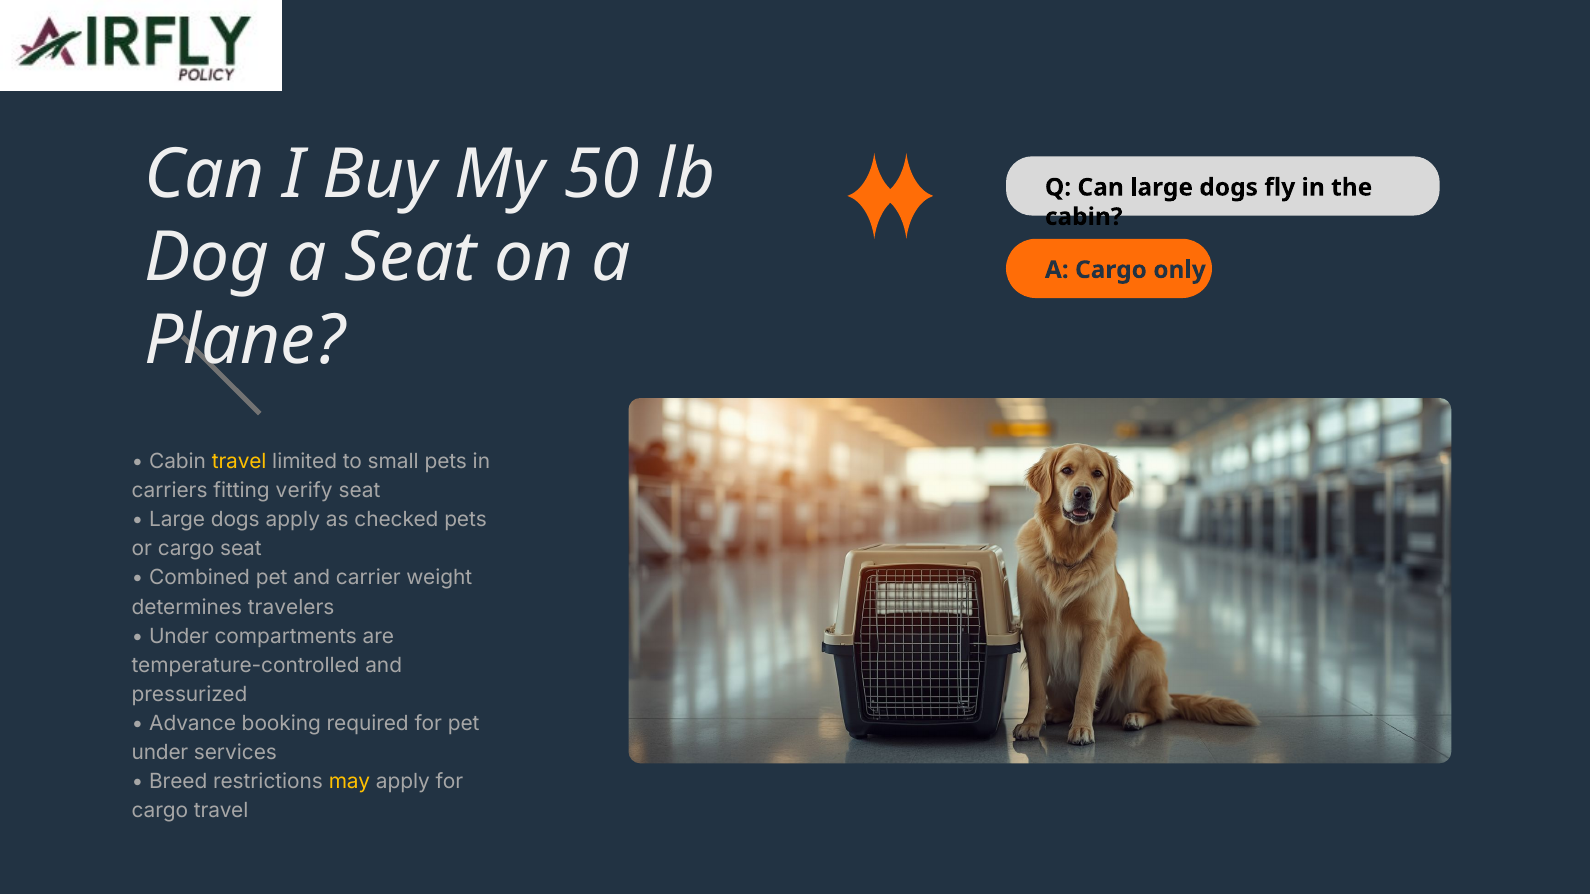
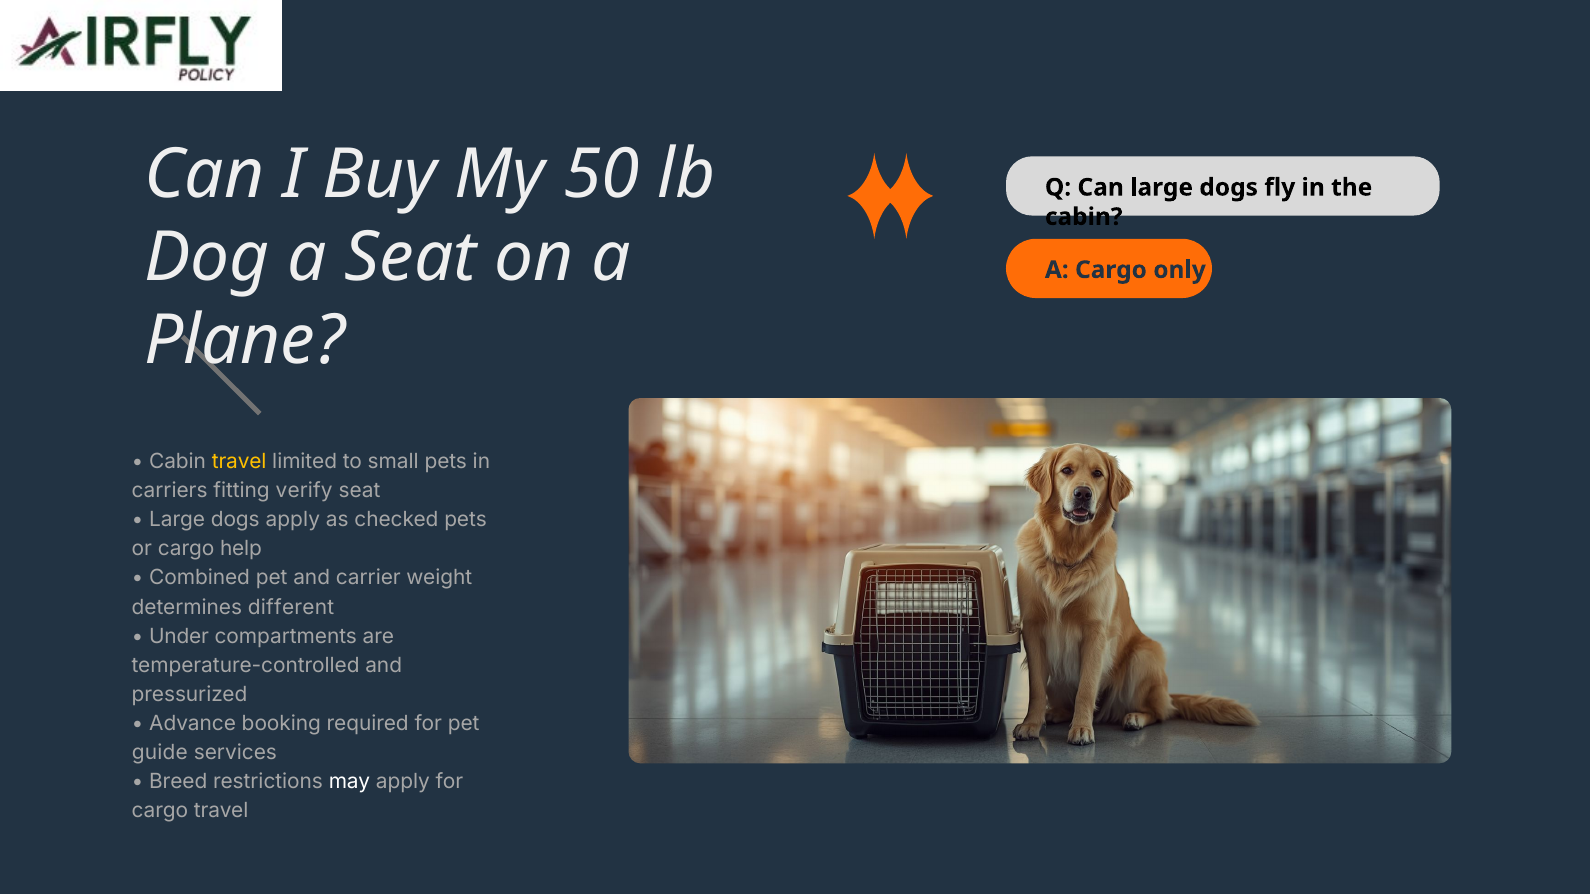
cargo seat: seat -> help
travelers: travelers -> different
under at (160, 753): under -> guide
may colour: yellow -> white
